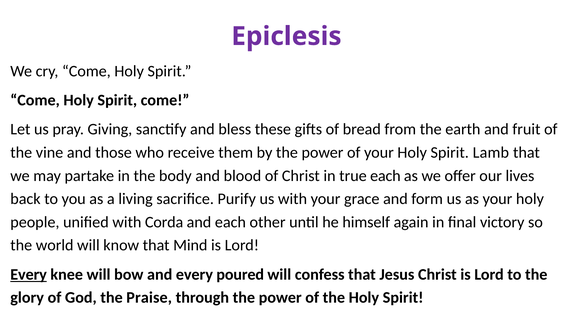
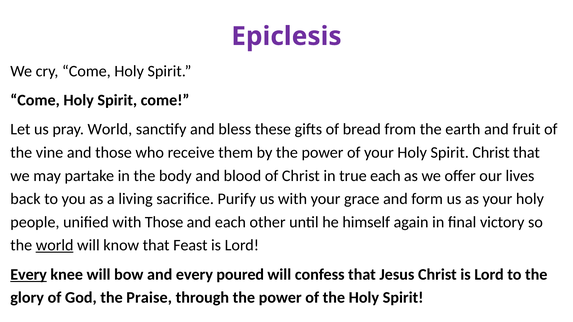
pray Giving: Giving -> World
Spirit Lamb: Lamb -> Christ
with Corda: Corda -> Those
world at (55, 246) underline: none -> present
Mind: Mind -> Feast
